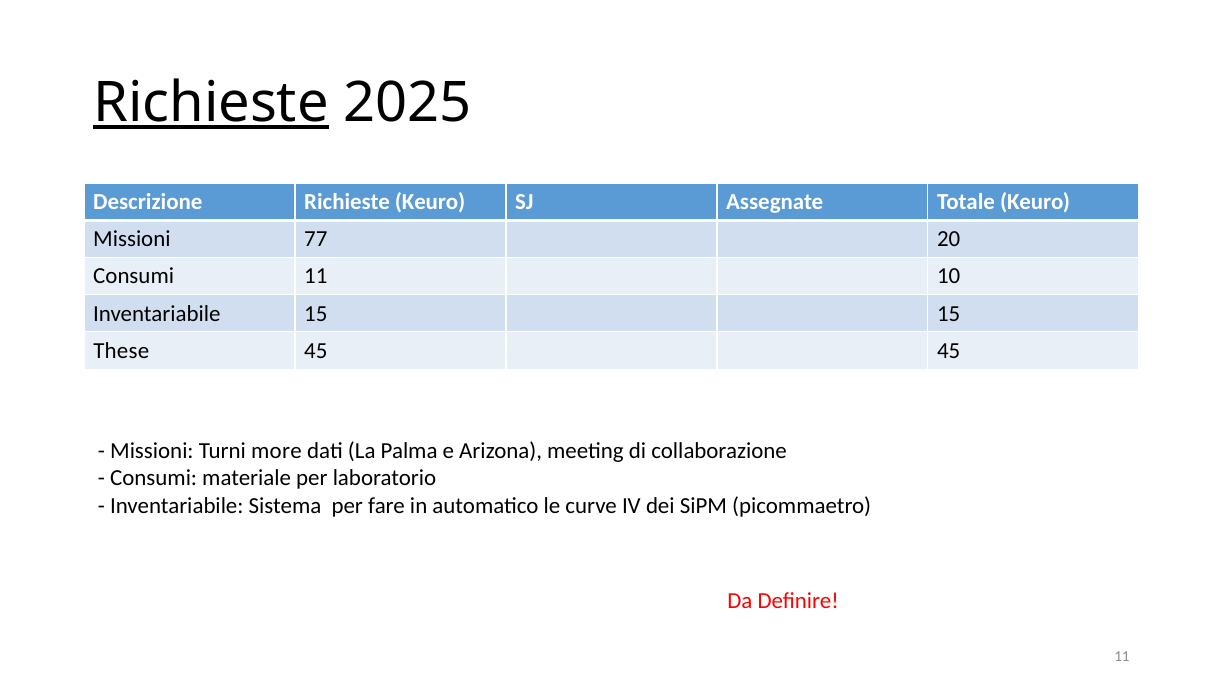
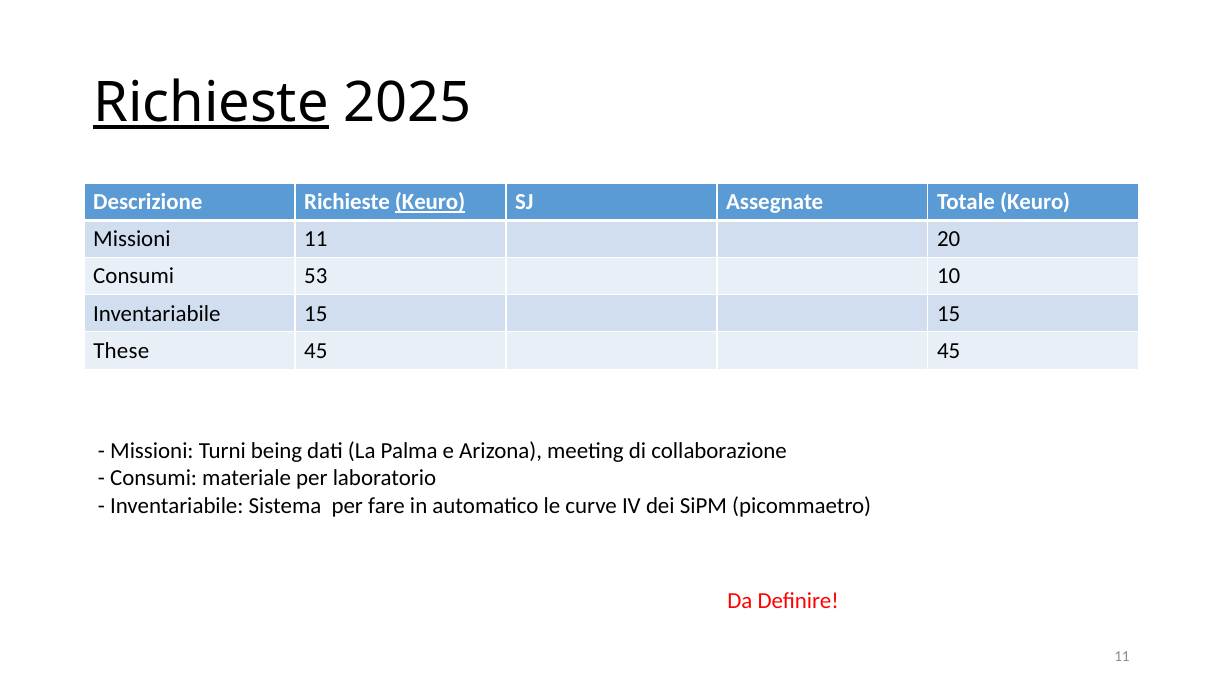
Keuro at (430, 202) underline: none -> present
Missioni 77: 77 -> 11
Consumi 11: 11 -> 53
more: more -> being
